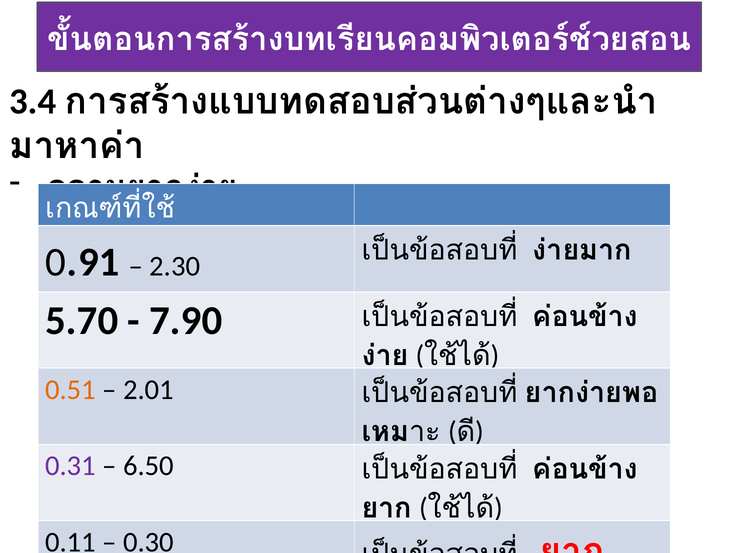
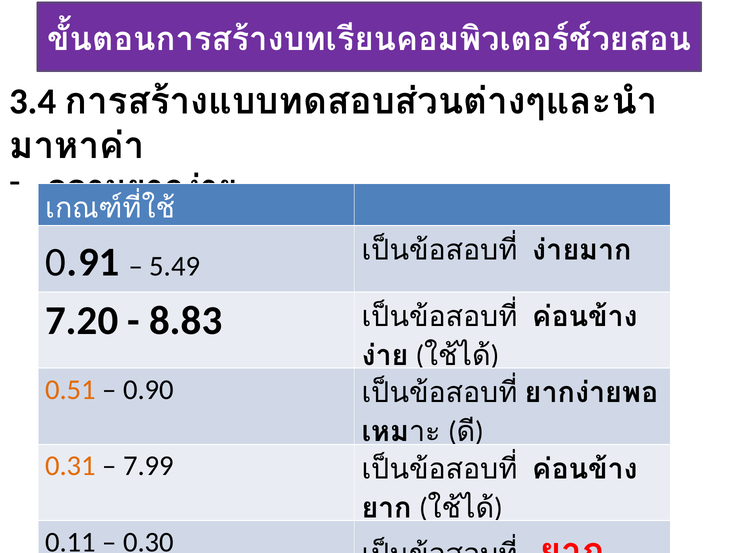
2.30: 2.30 -> 5.49
5.70: 5.70 -> 7.20
7.90: 7.90 -> 8.83
2.01: 2.01 -> 0.90
0.31 colour: purple -> orange
6.50: 6.50 -> 7.99
